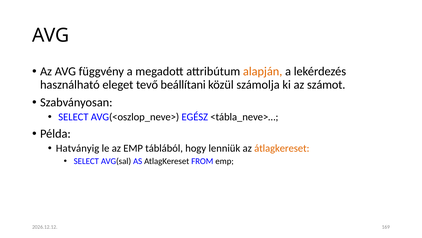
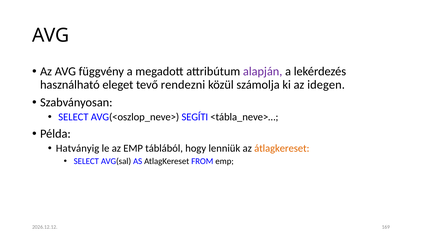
alapján colour: orange -> purple
beállítani: beállítani -> rendezni
számot: számot -> idegen
EGÉSZ: EGÉSZ -> SEGÍTI
